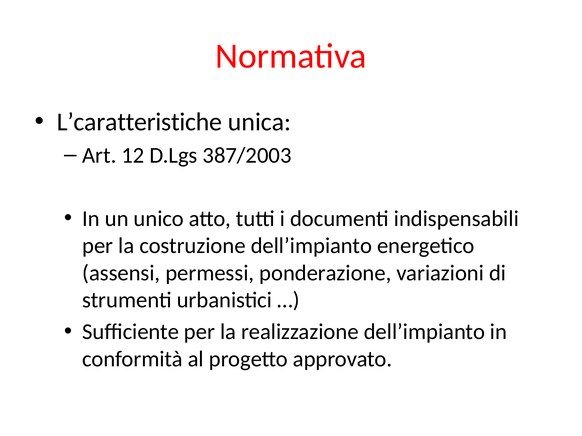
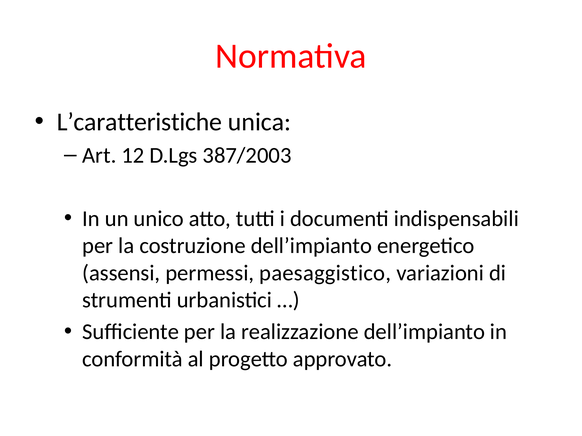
ponderazione: ponderazione -> paesaggistico
